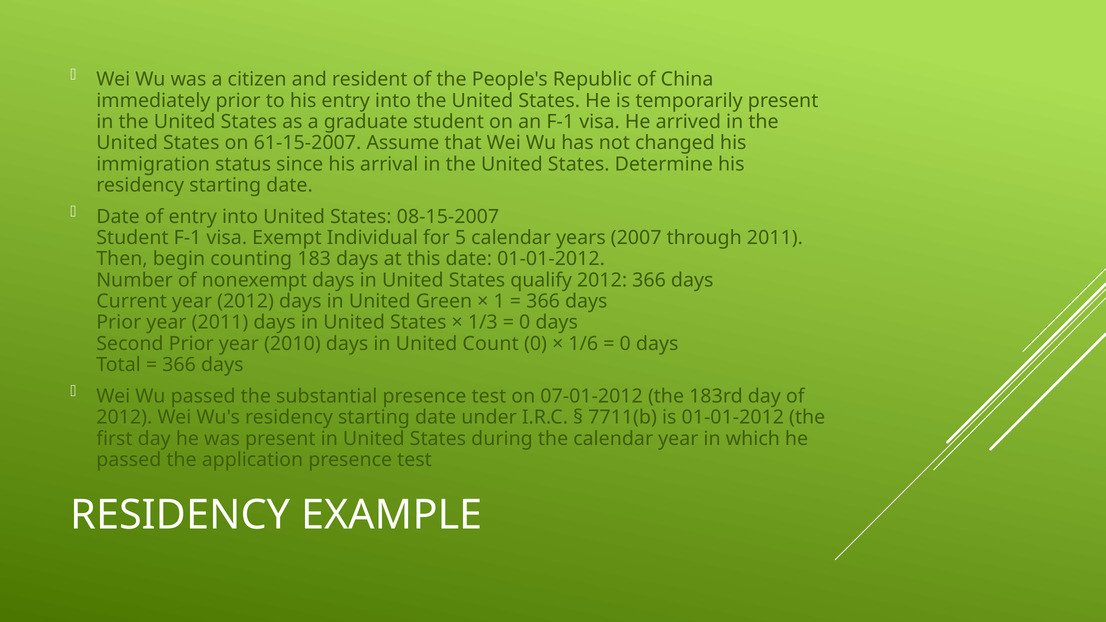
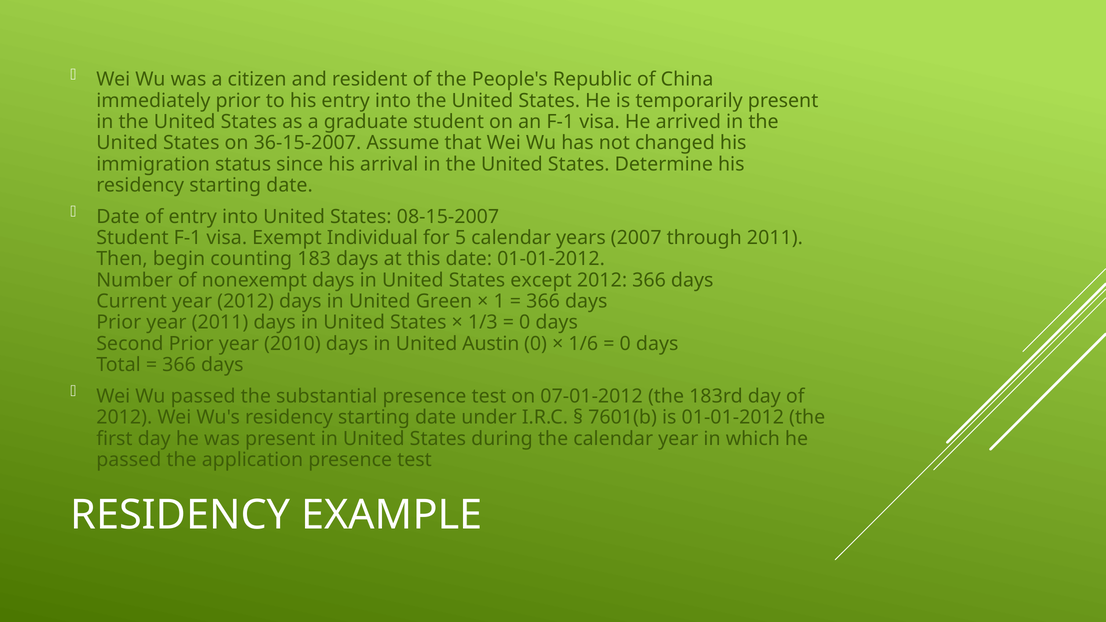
61-15-2007: 61-15-2007 -> 36-15-2007
qualify: qualify -> except
Count: Count -> Austin
7711(b: 7711(b -> 7601(b
